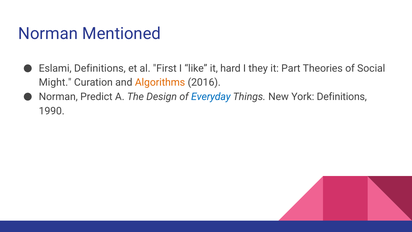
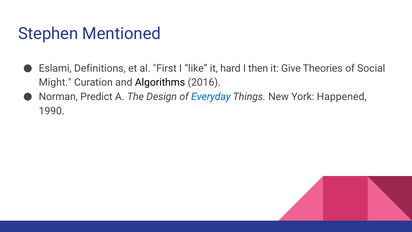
Norman at (48, 34): Norman -> Stephen
they: they -> then
Part: Part -> Give
Algorithms colour: orange -> black
York Definitions: Definitions -> Happened
